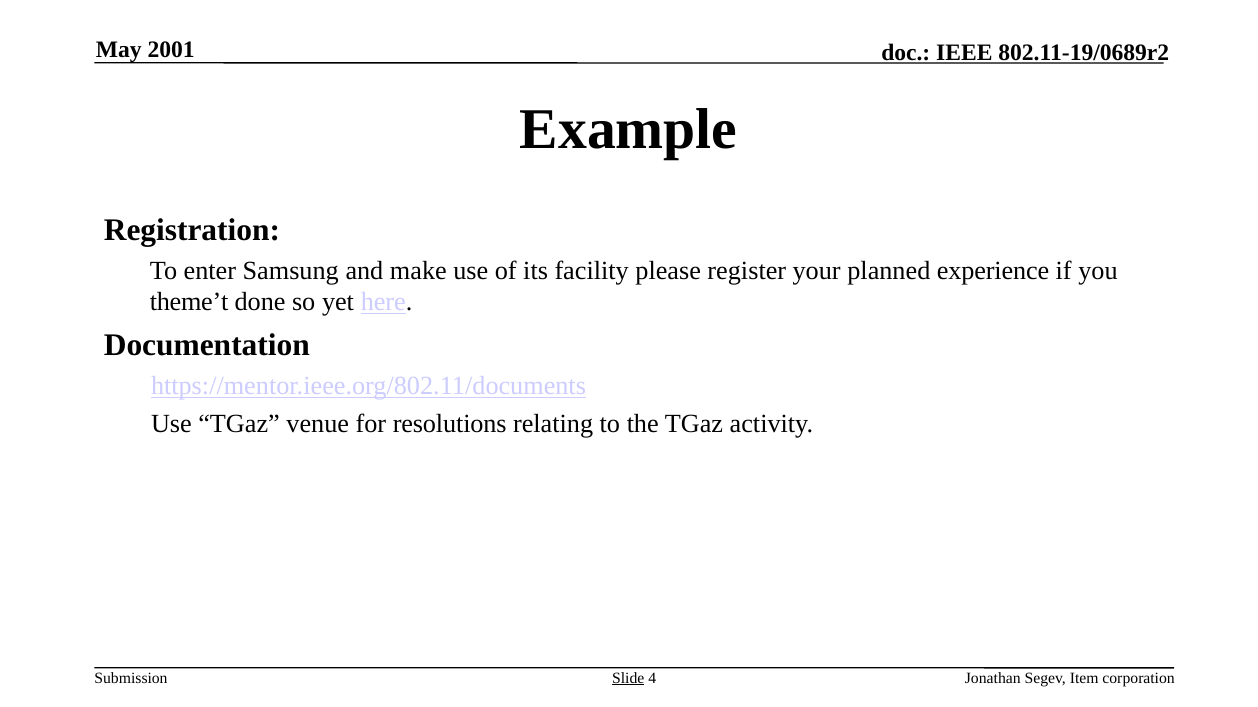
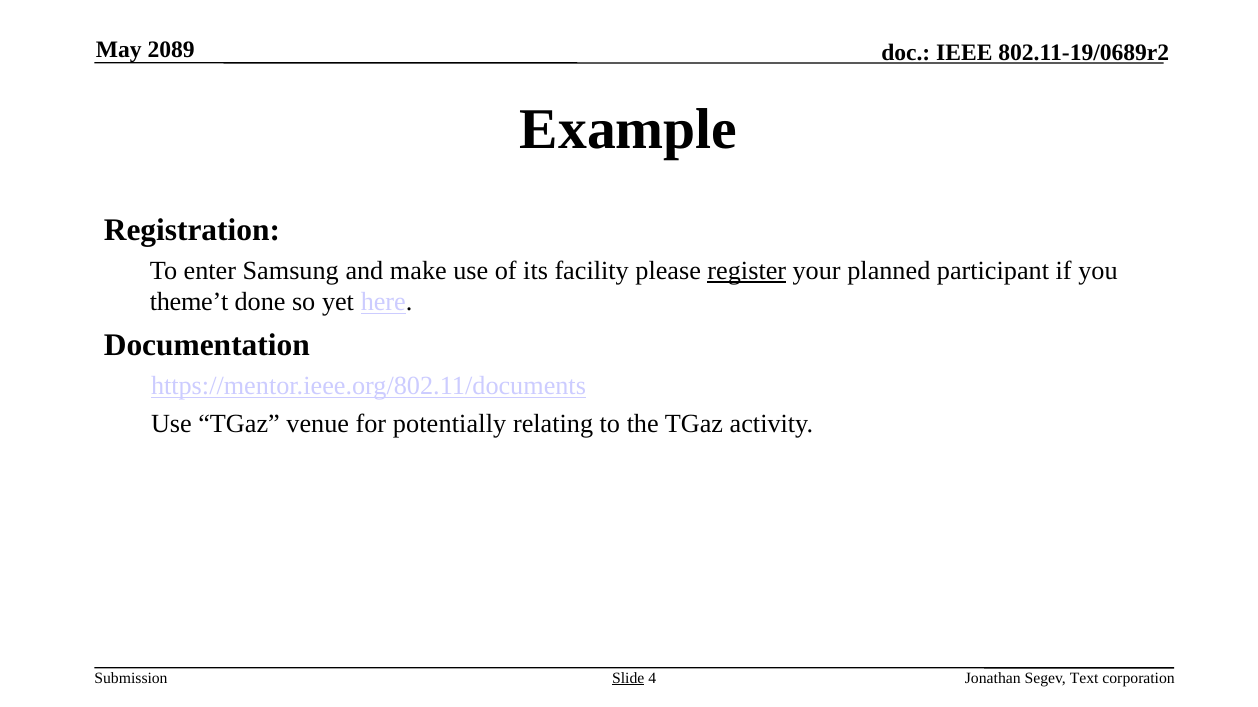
2001: 2001 -> 2089
register underline: none -> present
experience: experience -> participant
resolutions: resolutions -> potentially
Item: Item -> Text
